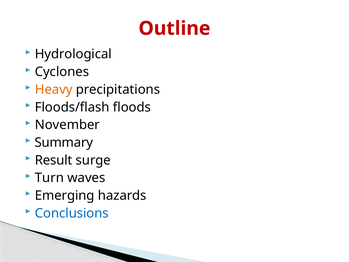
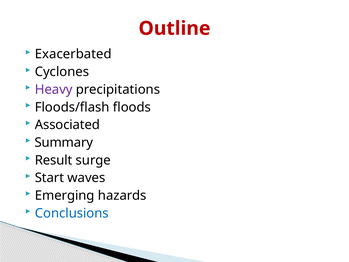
Hydrological: Hydrological -> Exacerbated
Heavy colour: orange -> purple
November: November -> Associated
Turn: Turn -> Start
